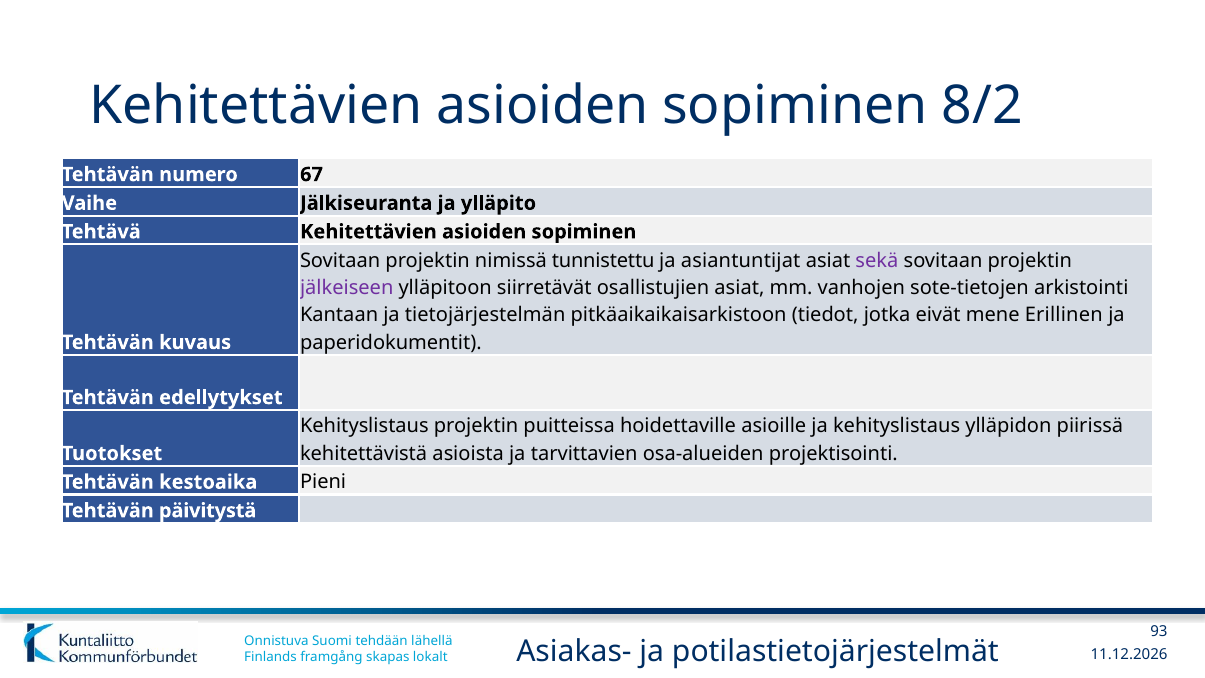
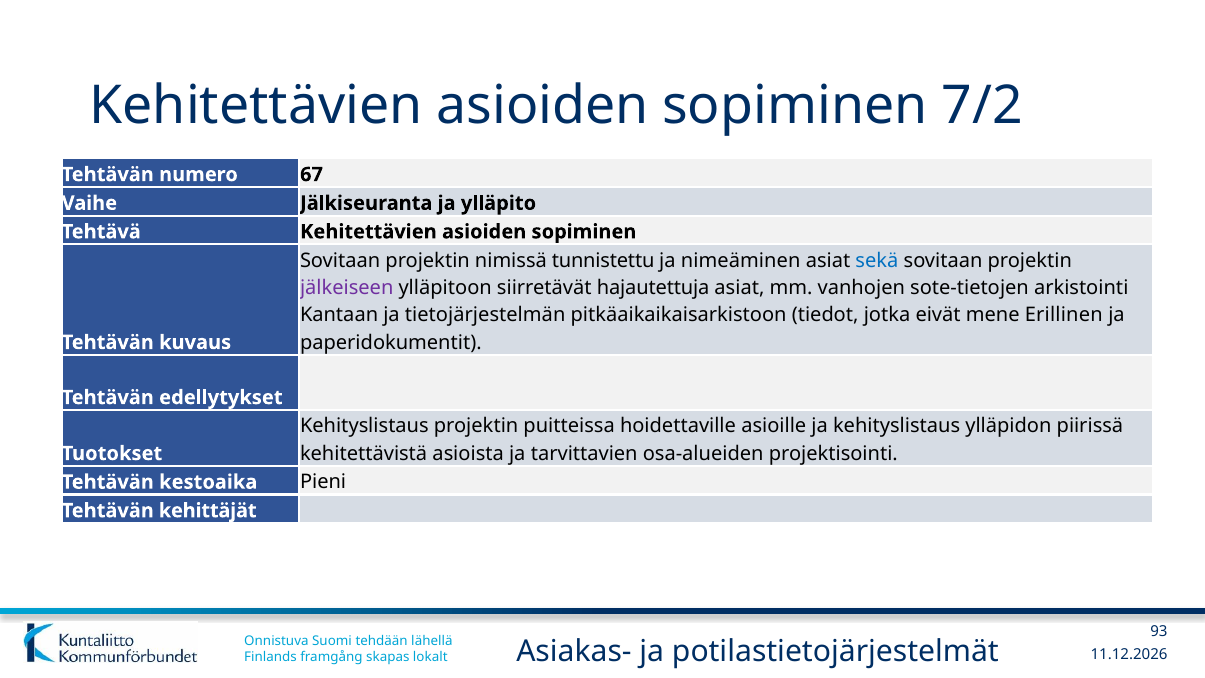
8/2: 8/2 -> 7/2
asiantuntijat: asiantuntijat -> nimeäminen
sekä colour: purple -> blue
osallistujien: osallistujien -> hajautettuja
päivitystä: päivitystä -> kehittäjät
